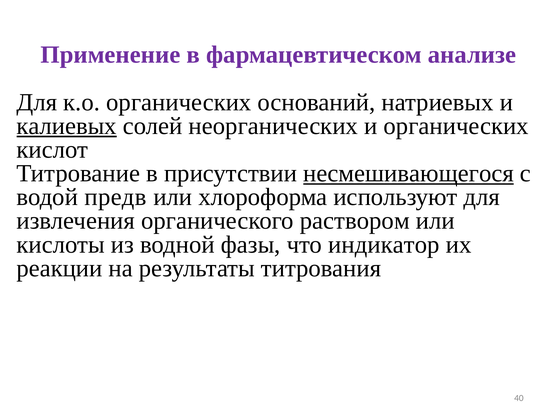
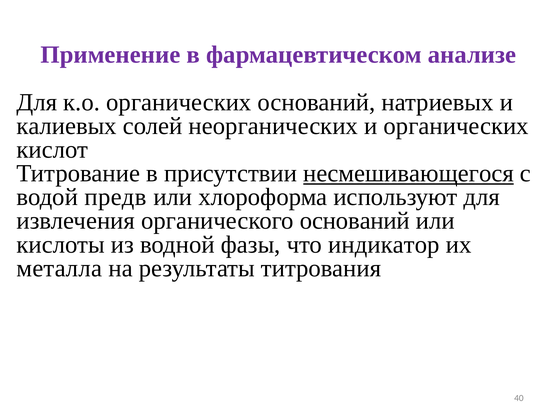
калиевых underline: present -> none
органического раствором: раствором -> оснований
реакции: реакции -> металла
